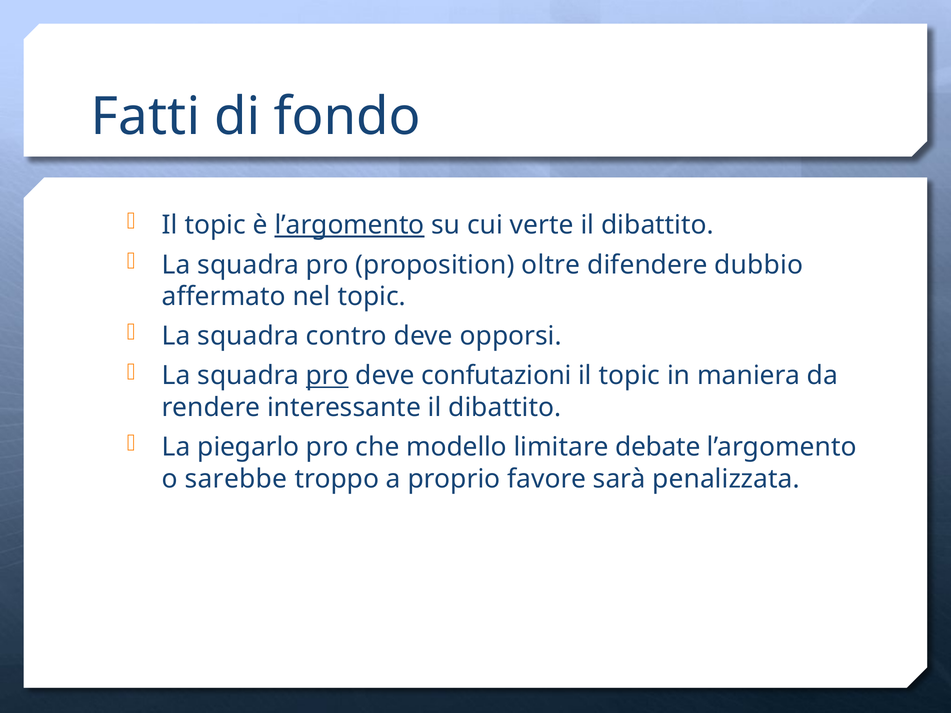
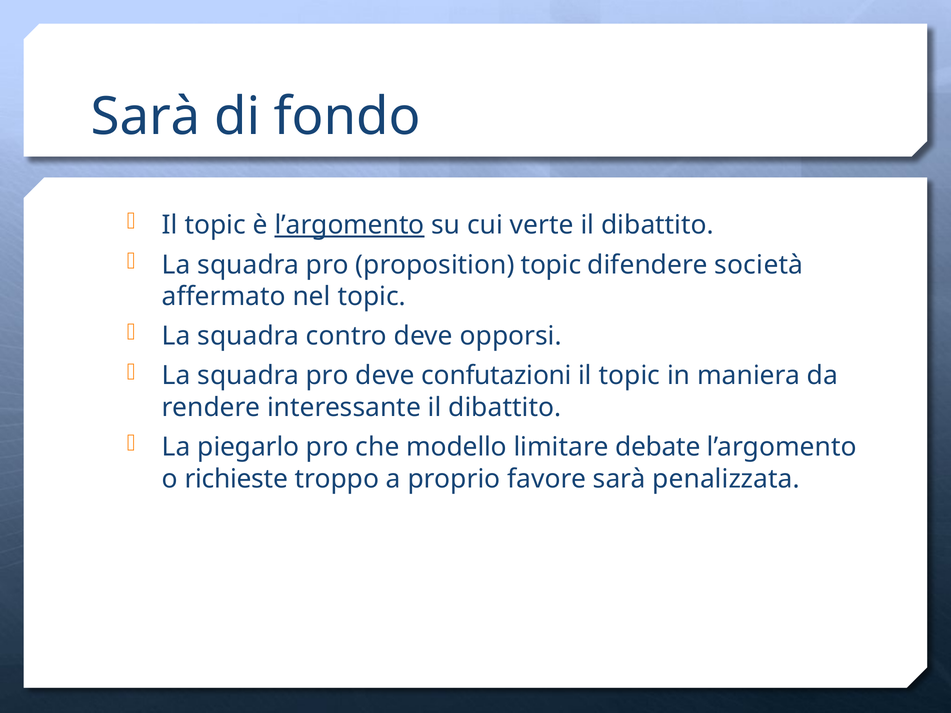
Fatti at (145, 117): Fatti -> Sarà
proposition oltre: oltre -> topic
dubbio: dubbio -> società
pro at (327, 376) underline: present -> none
sarebbe: sarebbe -> richieste
